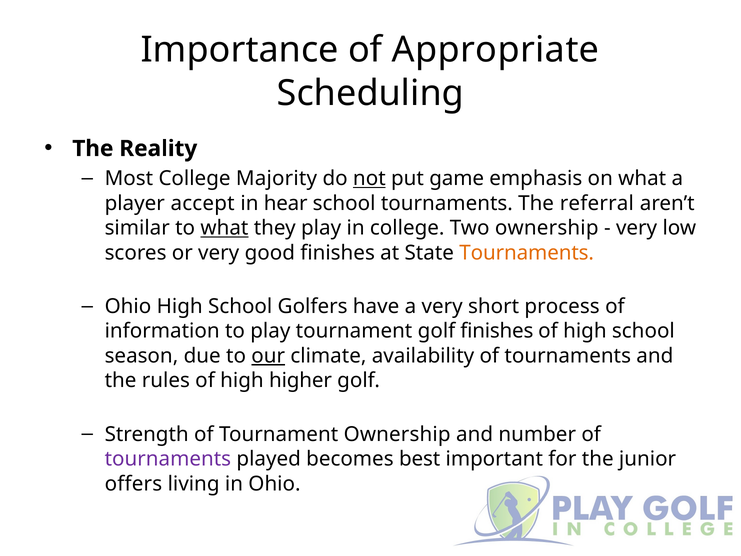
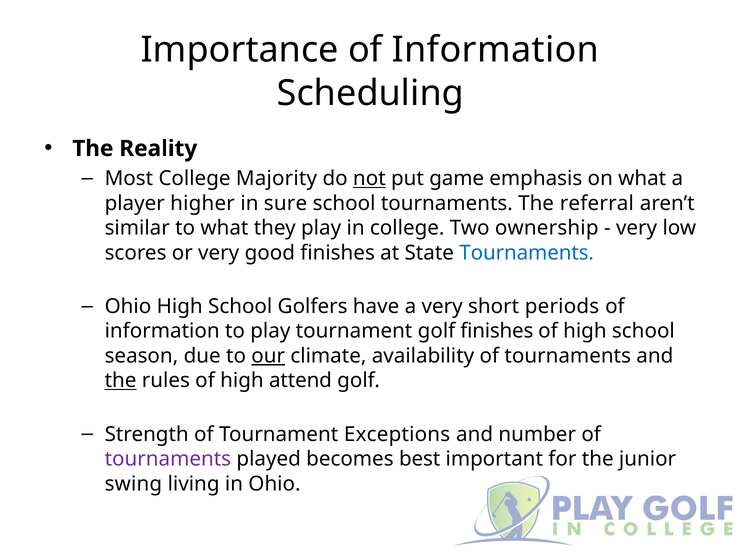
Importance of Appropriate: Appropriate -> Information
accept: accept -> higher
hear: hear -> sure
what at (224, 228) underline: present -> none
Tournaments at (527, 253) colour: orange -> blue
process: process -> periods
the at (121, 380) underline: none -> present
higher: higher -> attend
Tournament Ownership: Ownership -> Exceptions
offers: offers -> swing
